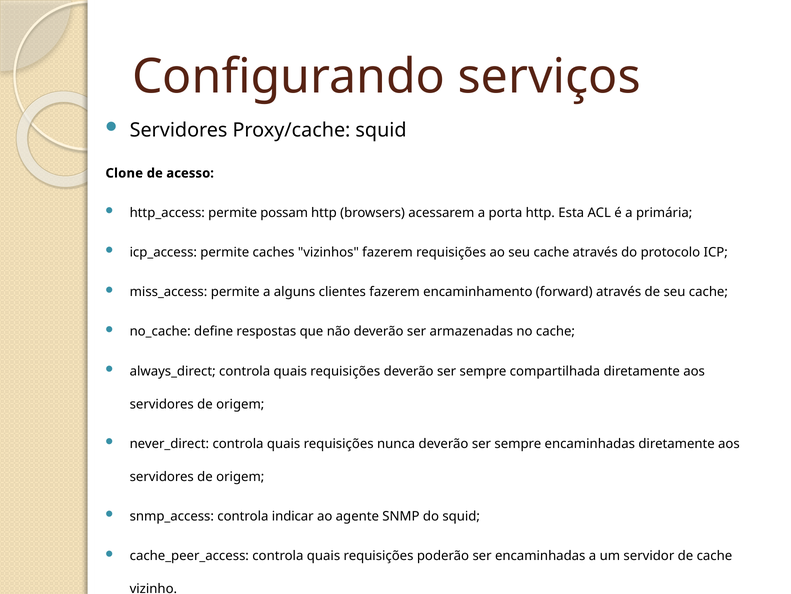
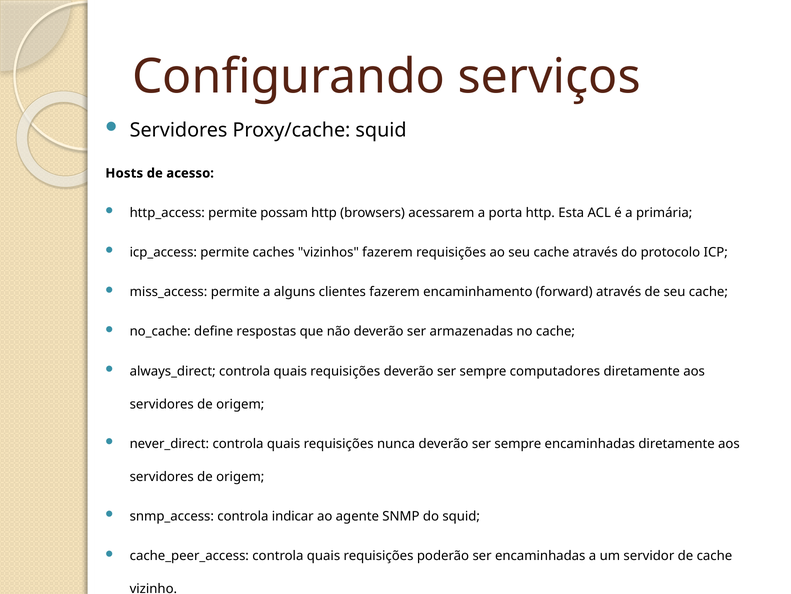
Clone: Clone -> Hosts
compartilhada: compartilhada -> computadores
